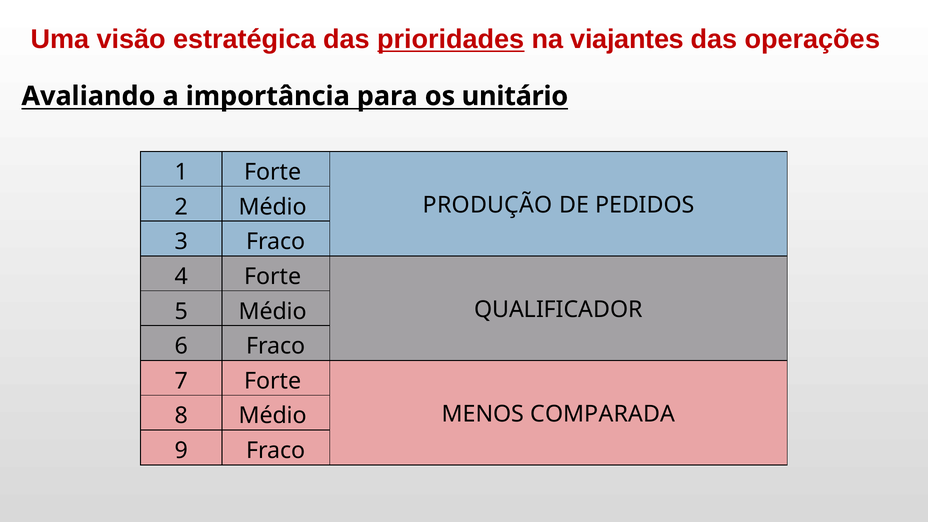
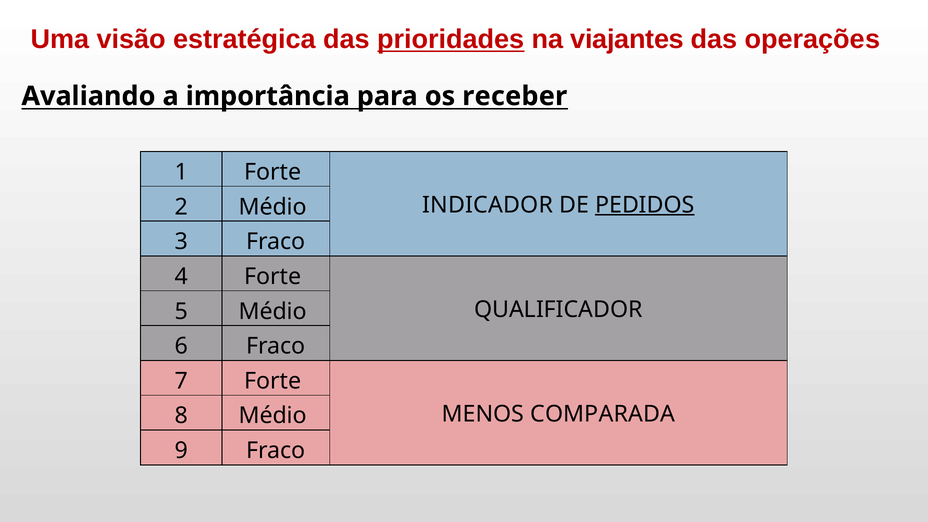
unitário: unitário -> receber
PRODUÇÃO: PRODUÇÃO -> INDICADOR
PEDIDOS underline: none -> present
